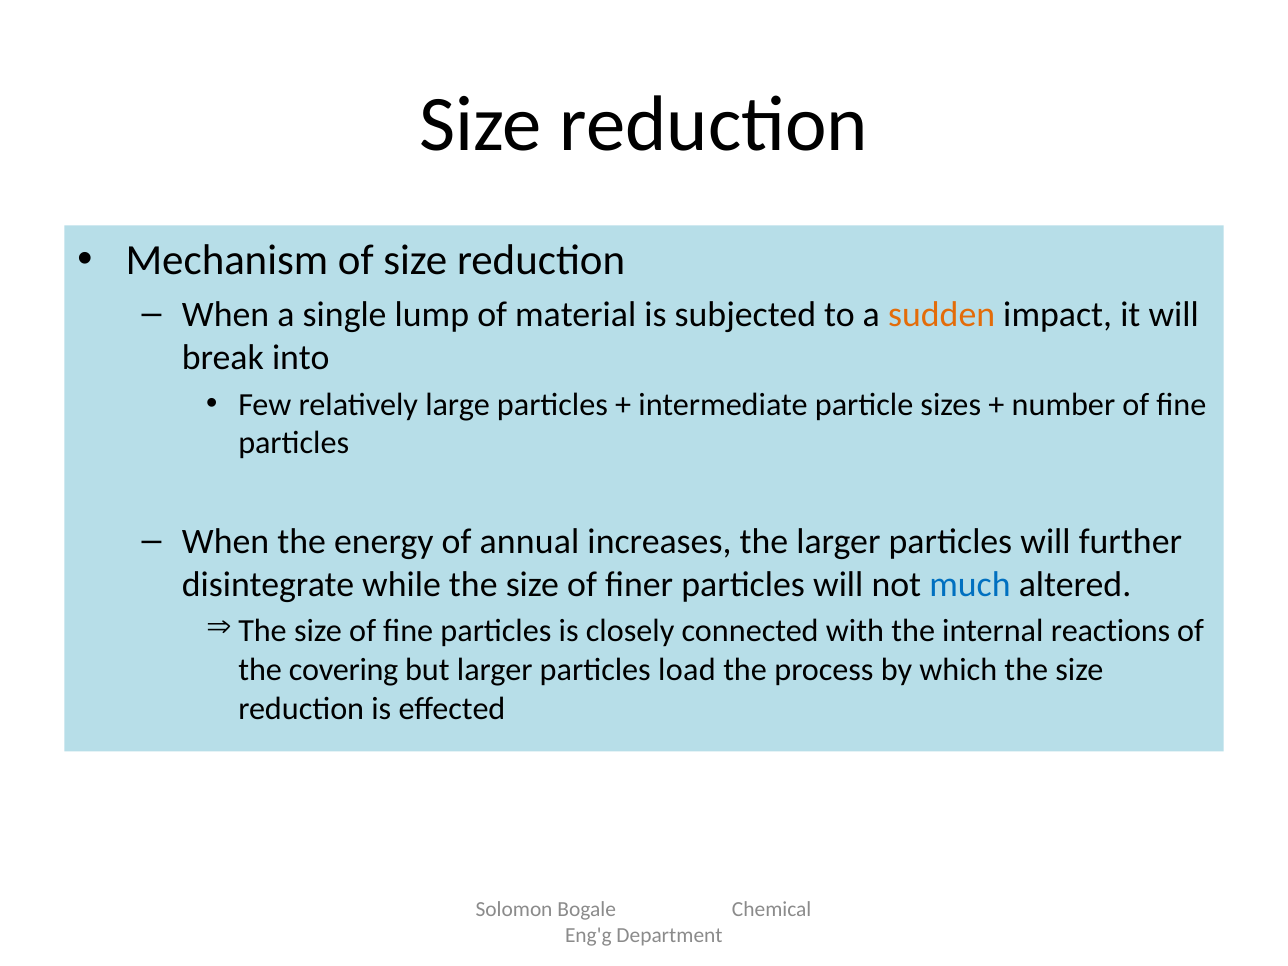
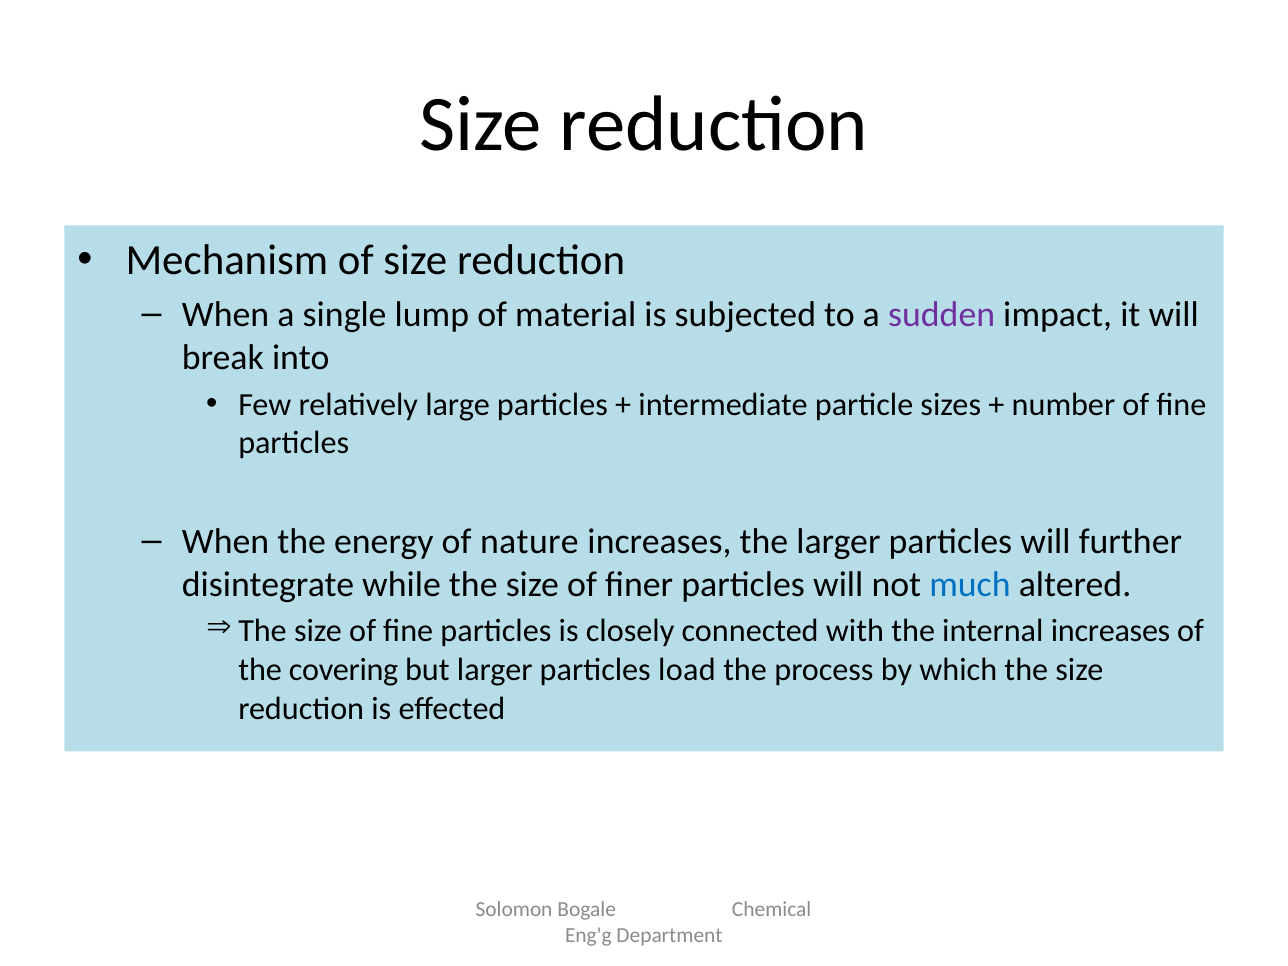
sudden colour: orange -> purple
annual: annual -> nature
internal reactions: reactions -> increases
